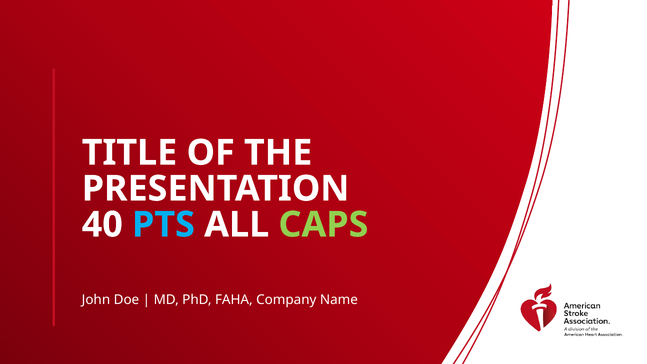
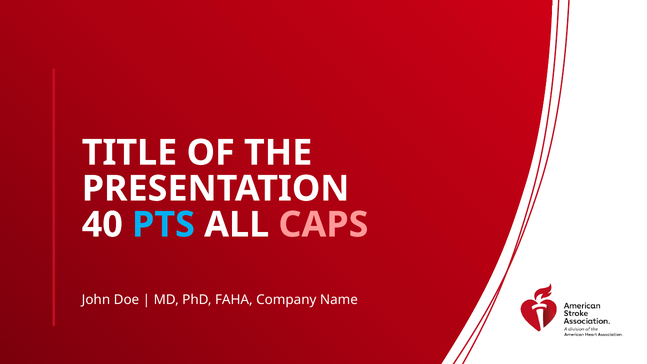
CAPS colour: light green -> pink
